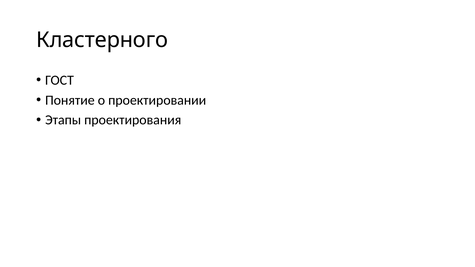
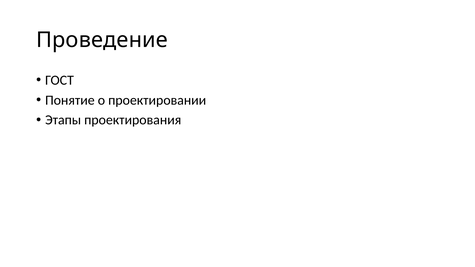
Кластерного: Кластерного -> Проведение
